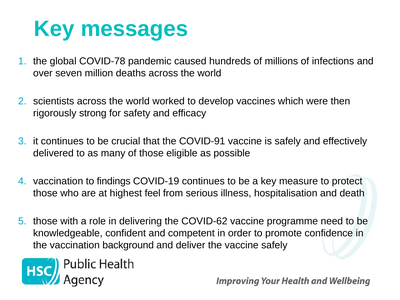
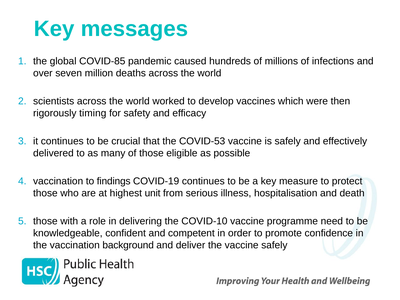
COVID-78: COVID-78 -> COVID-85
strong: strong -> timing
COVID-91: COVID-91 -> COVID-53
feel: feel -> unit
COVID-62: COVID-62 -> COVID-10
